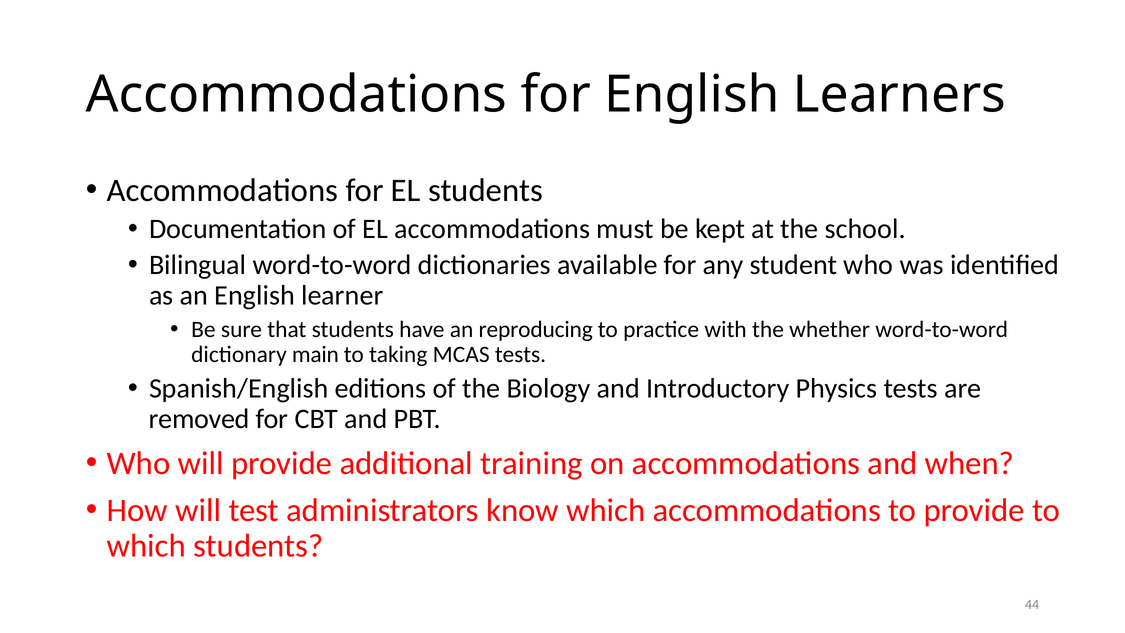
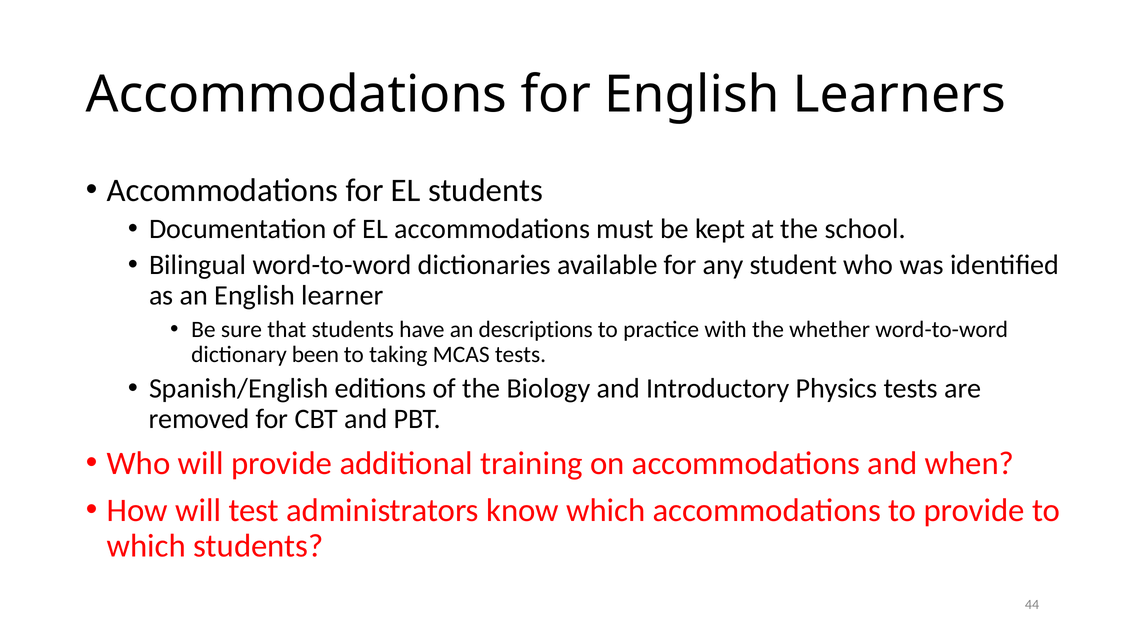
reproducing: reproducing -> descriptions
main: main -> been
